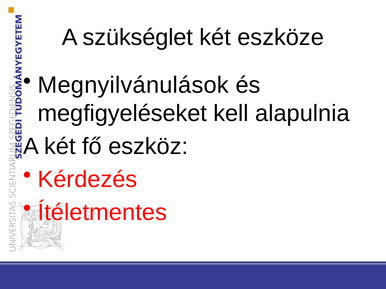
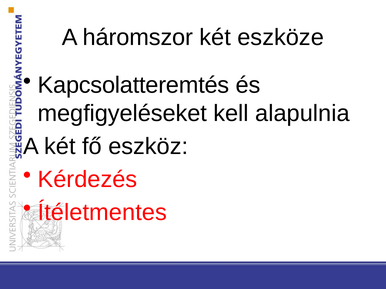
szükséglet: szükséglet -> háromszor
Megnyilvánulások: Megnyilvánulások -> Kapcsolatteremtés
